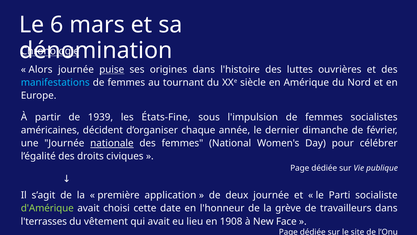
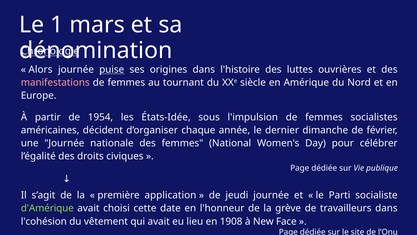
6: 6 -> 1
manifestations colour: light blue -> pink
1939: 1939 -> 1954
États-Fine: États-Fine -> États-Idée
nationale underline: present -> none
deux: deux -> jeudi
l'terrasses: l'terrasses -> l'cohésion
